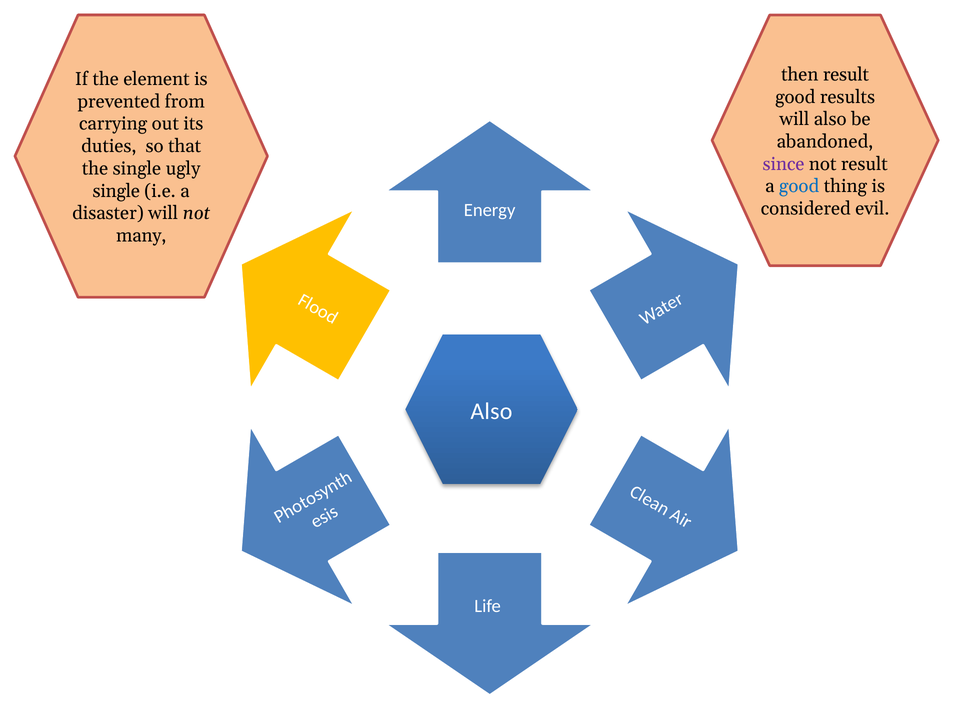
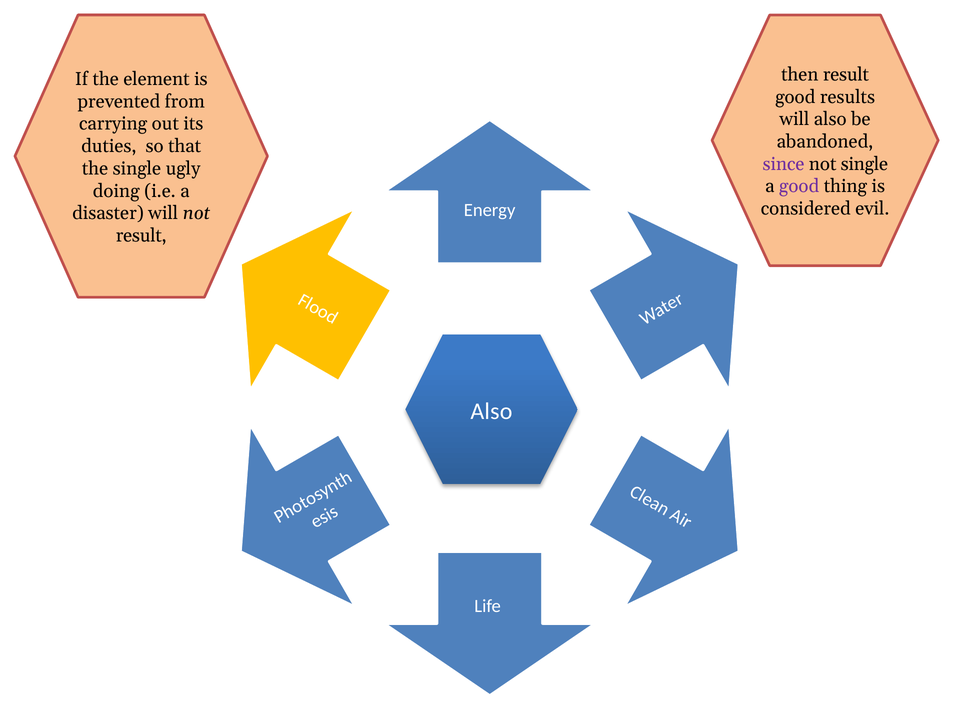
not result: result -> single
good at (799, 186) colour: blue -> purple
single at (116, 191): single -> doing
many at (141, 236): many -> result
